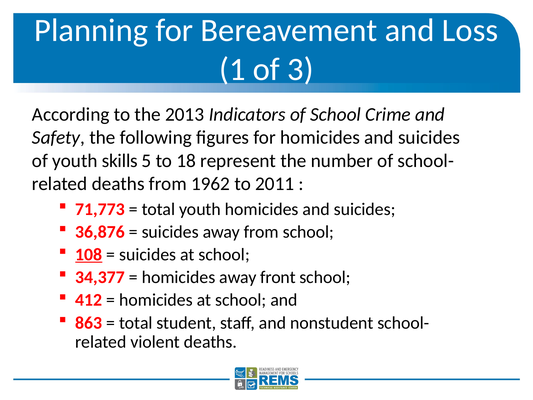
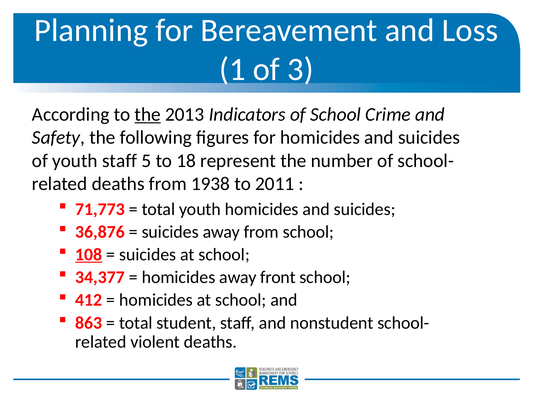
the at (148, 114) underline: none -> present
youth skills: skills -> staff
1962: 1962 -> 1938
